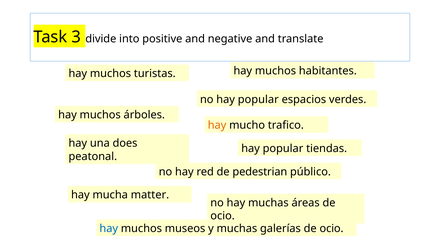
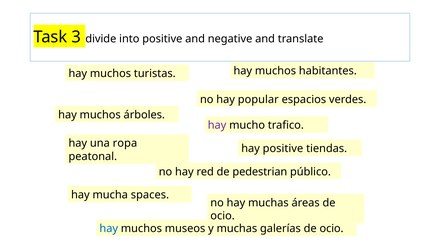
hay at (217, 125) colour: orange -> purple
does: does -> ropa
popular at (283, 148): popular -> positive
matter: matter -> spaces
